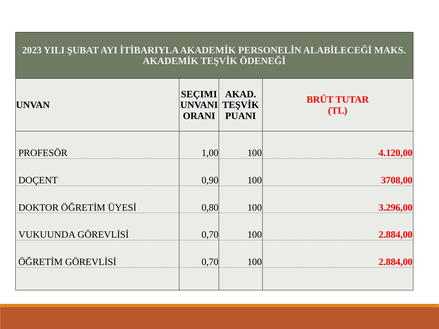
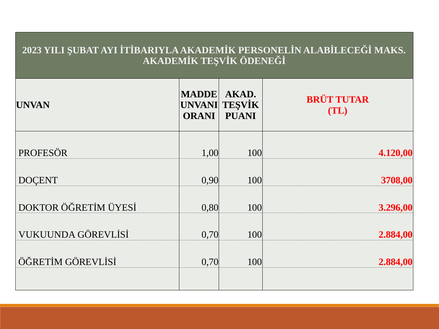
SEÇIMI: SEÇIMI -> MADDE
